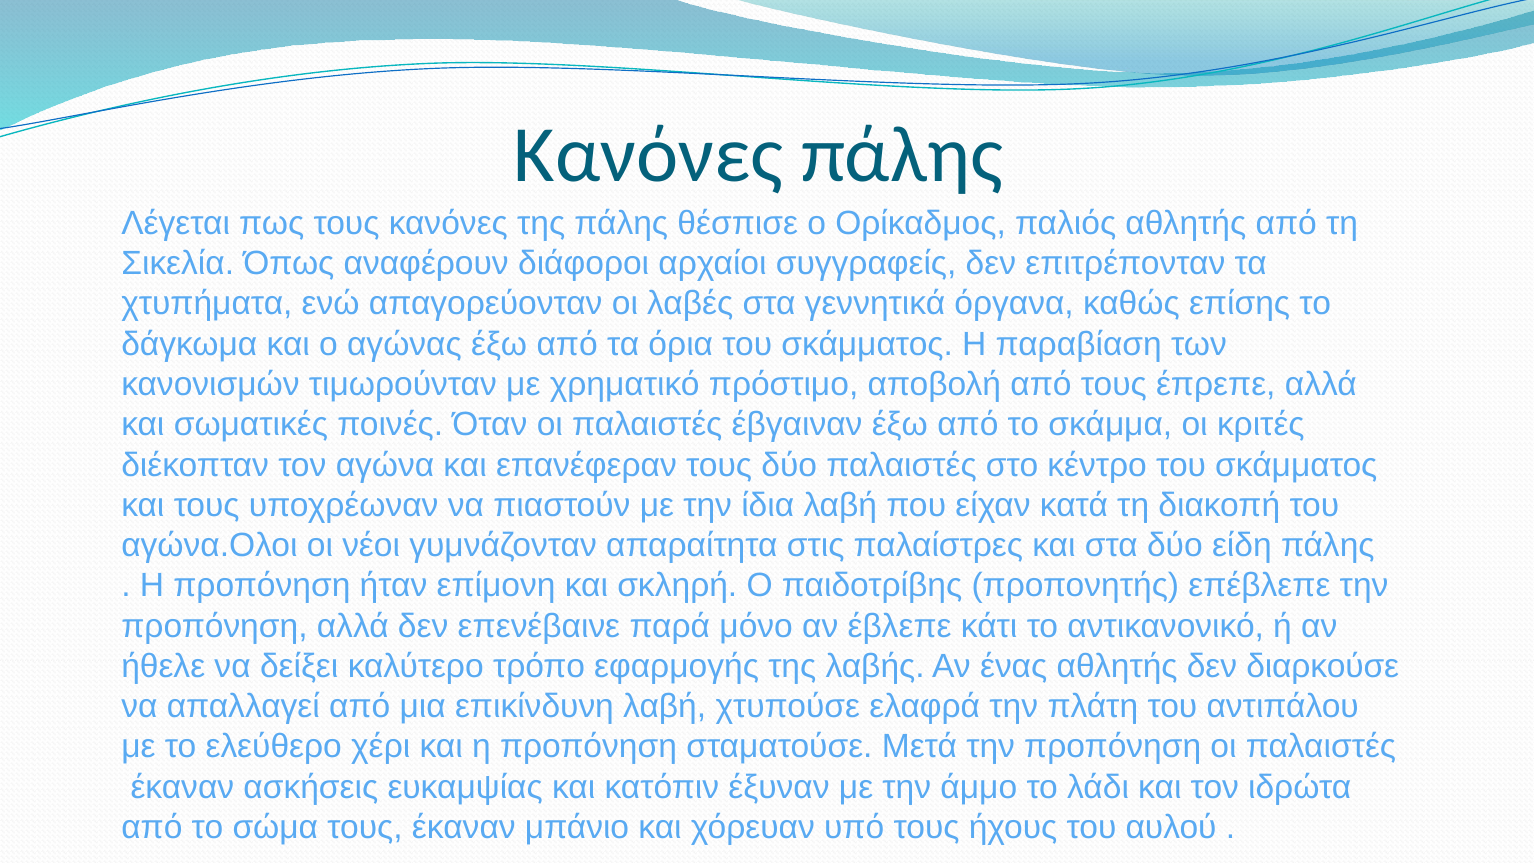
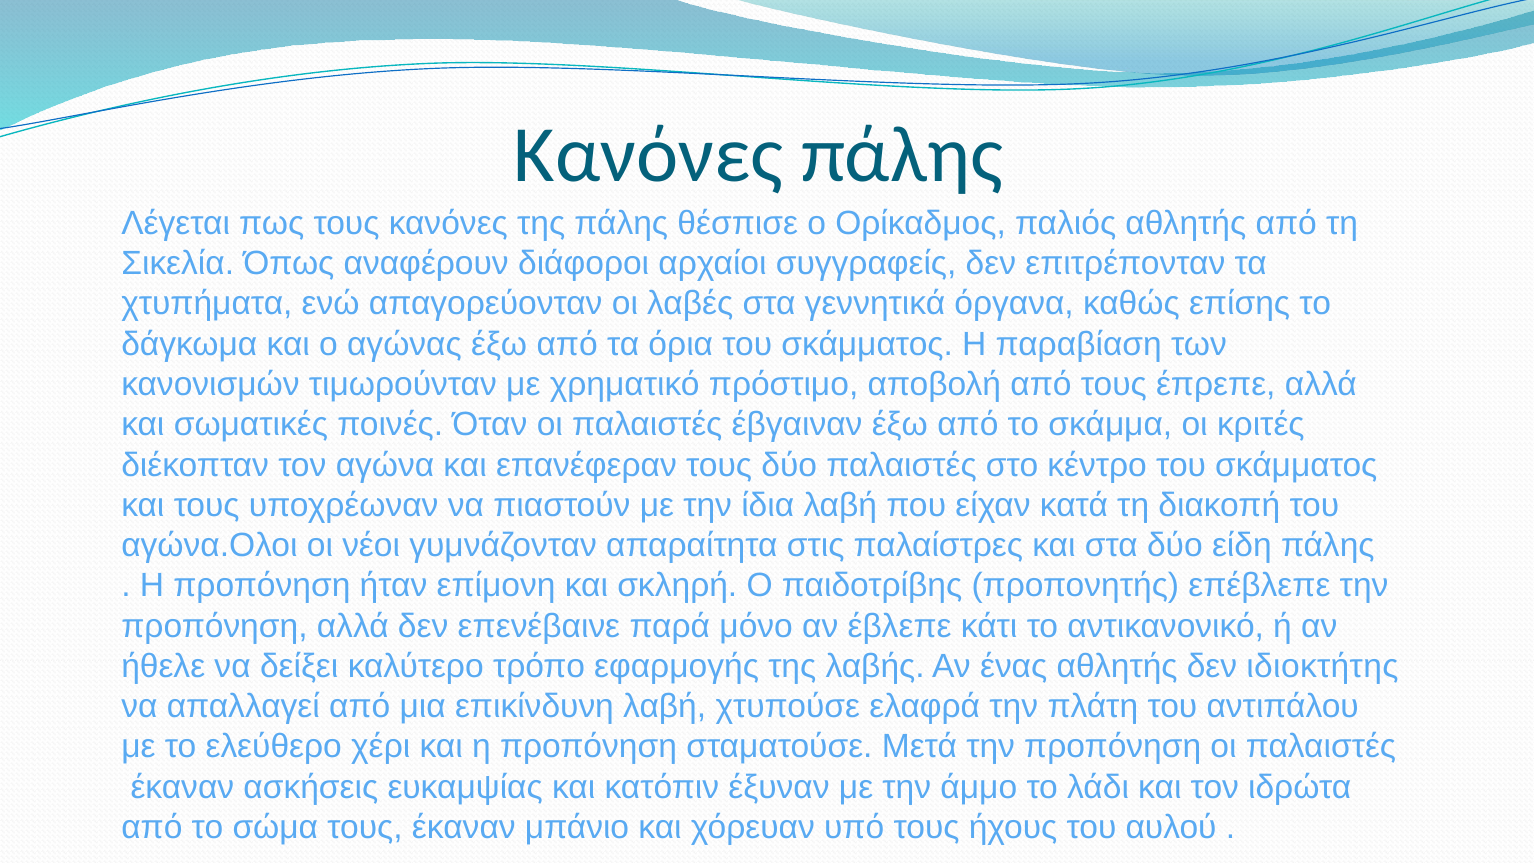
διαρκούσε: διαρκούσε -> ιδιοκτήτης
